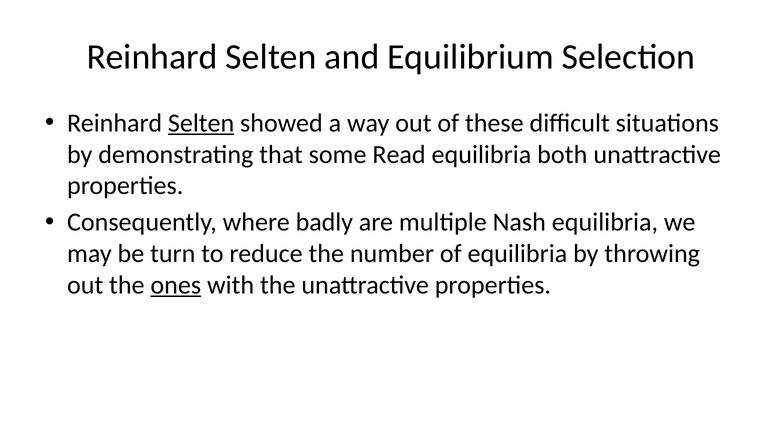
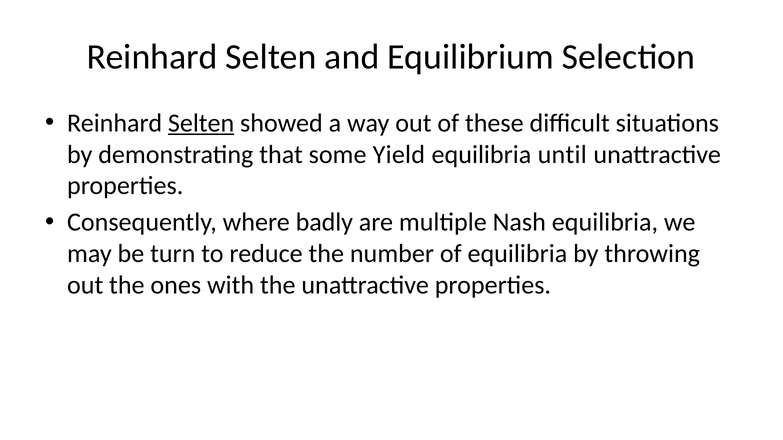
Read: Read -> Yield
both: both -> until
ones underline: present -> none
